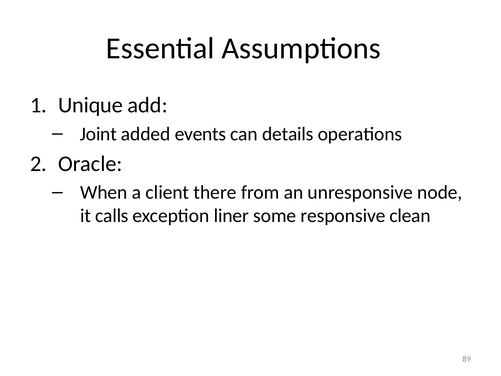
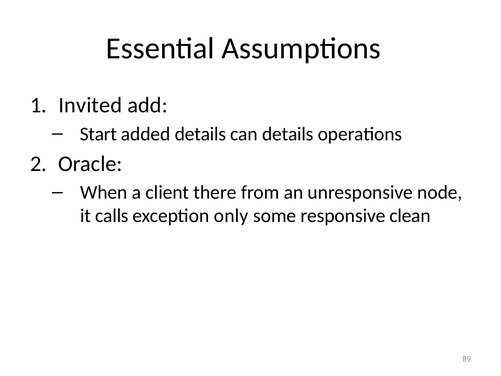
Unique: Unique -> Invited
Joint: Joint -> Start
added events: events -> details
liner: liner -> only
